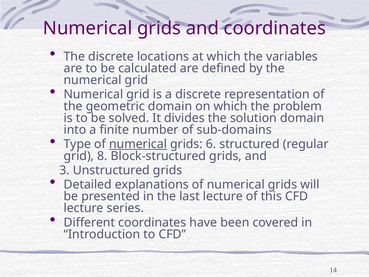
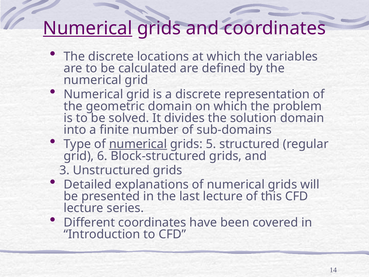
Numerical at (88, 28) underline: none -> present
6: 6 -> 5
8: 8 -> 6
